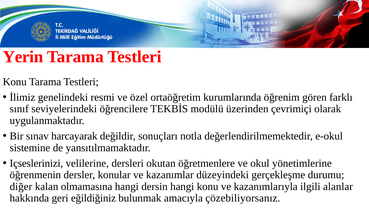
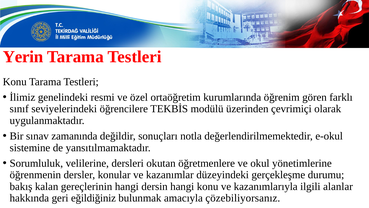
harcayarak: harcayarak -> zamanında
Içseslerinizi: Içseslerinizi -> Sorumluluk
diğer: diğer -> bakış
olmamasına: olmamasına -> gereçlerinin
